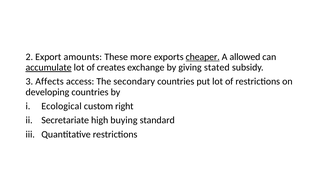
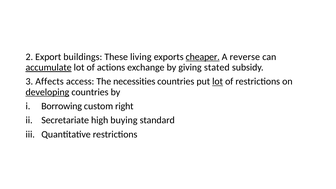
amounts: amounts -> buildings
more: more -> living
allowed: allowed -> reverse
creates: creates -> actions
secondary: secondary -> necessities
lot at (218, 81) underline: none -> present
developing underline: none -> present
Ecological: Ecological -> Borrowing
